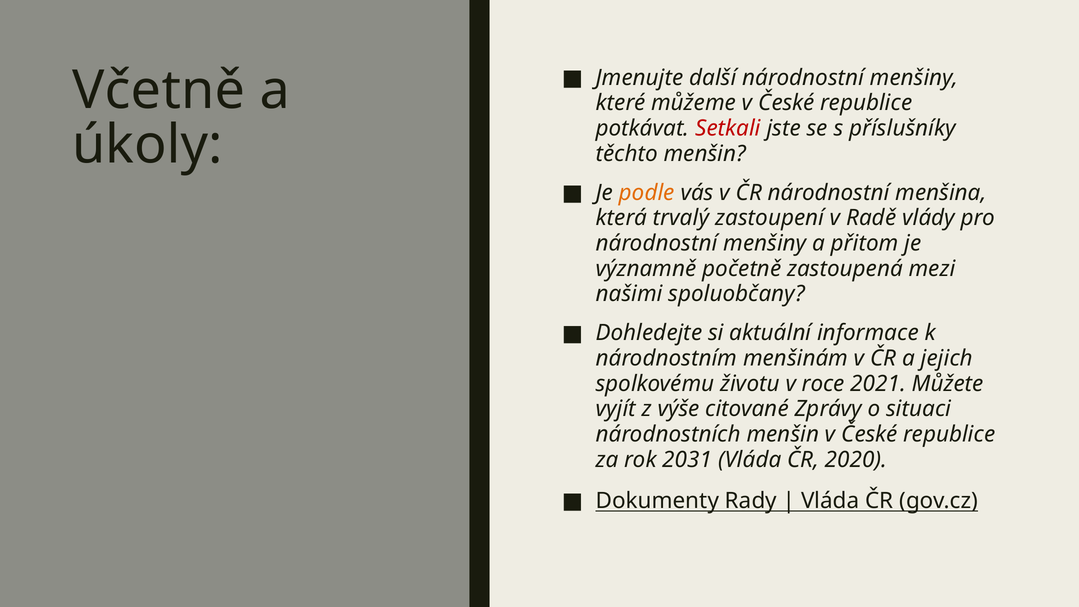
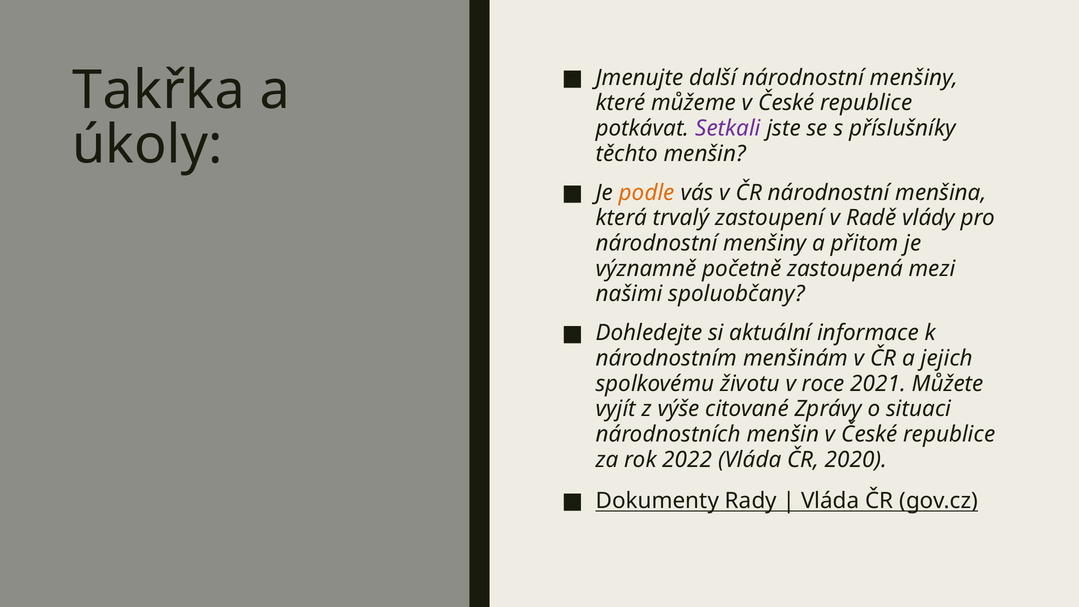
Včetně: Včetně -> Takřka
Setkali colour: red -> purple
2031: 2031 -> 2022
